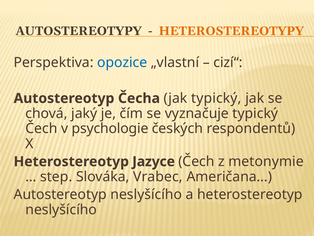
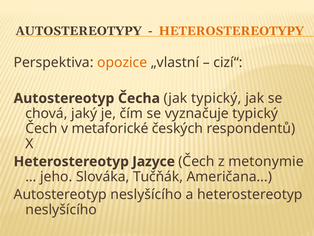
opozice colour: blue -> orange
psychologie: psychologie -> metaforické
step: step -> jeho
Vrabec: Vrabec -> Tučňák
